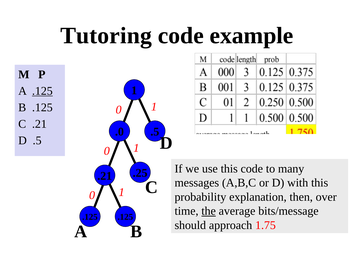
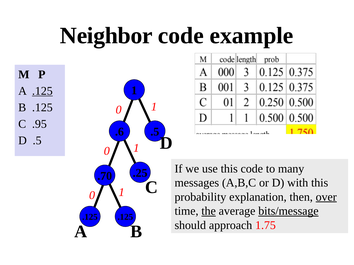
Tutoring: Tutoring -> Neighbor
C .21: .21 -> .95
.0: .0 -> .6
.21 at (105, 176): .21 -> .70
over underline: none -> present
bits/message underline: none -> present
